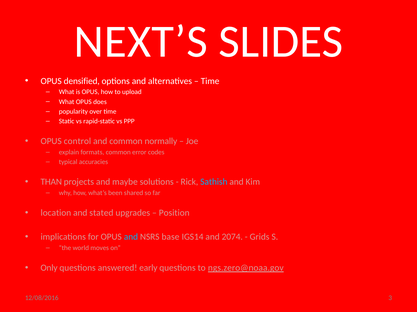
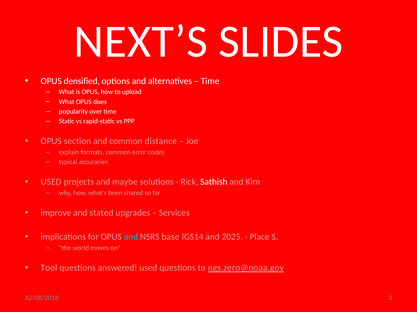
control: control -> section
normally: normally -> distance
THAN at (51, 182): THAN -> USED
Sathish colour: light blue -> white
location: location -> improve
Position: Position -> Services
2074: 2074 -> 2025
Grids: Grids -> Place
Only: Only -> Tool
answered early: early -> used
